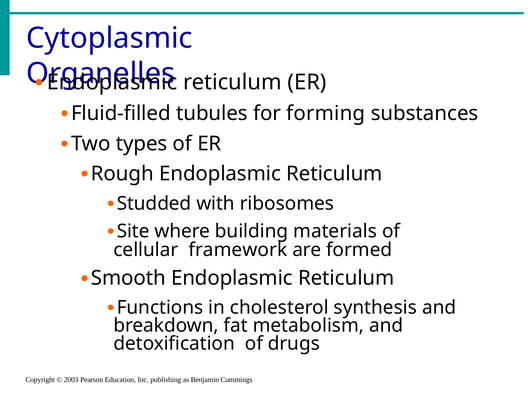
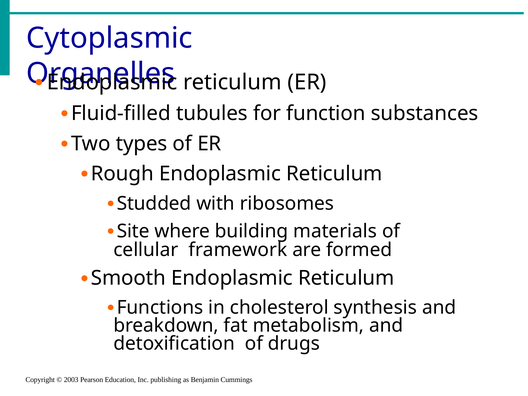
forming: forming -> function
